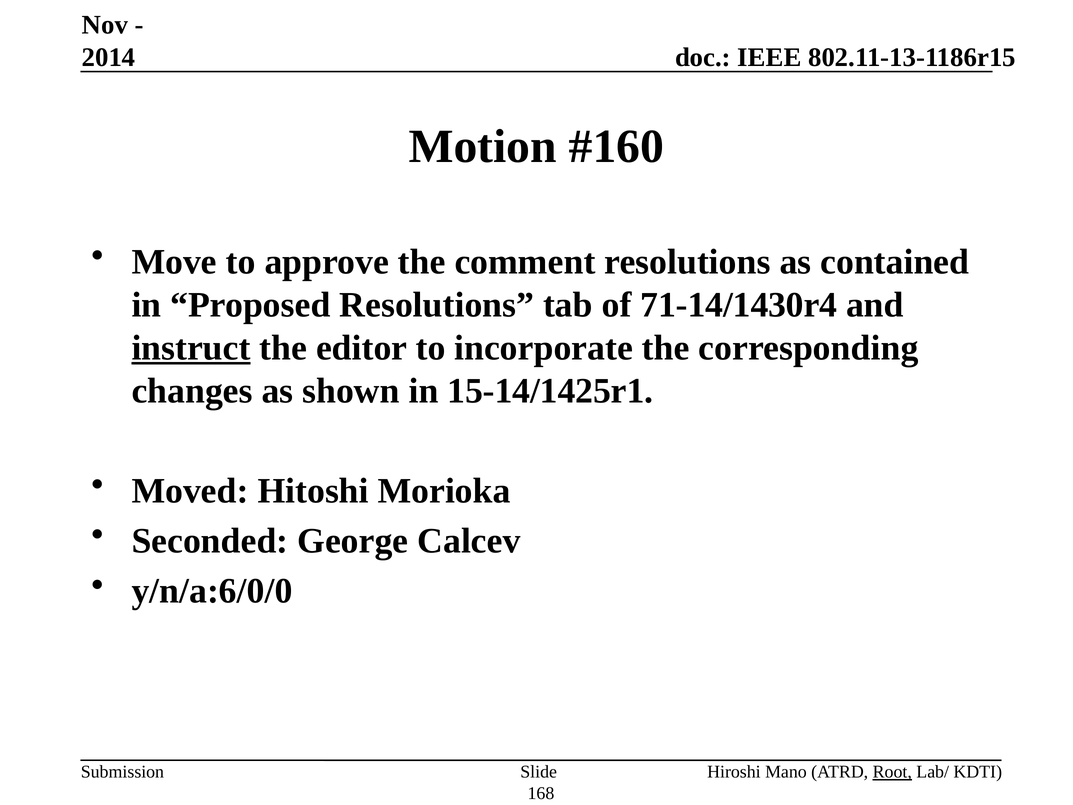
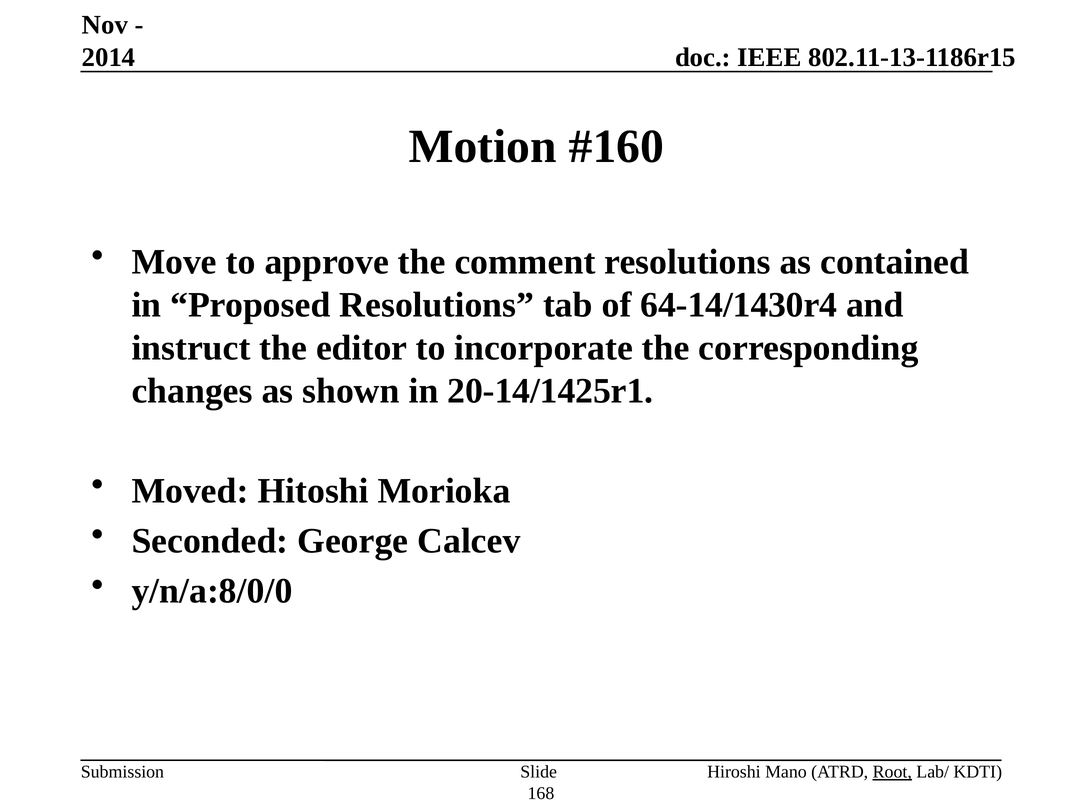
71-14/1430r4: 71-14/1430r4 -> 64-14/1430r4
instruct underline: present -> none
15-14/1425r1: 15-14/1425r1 -> 20-14/1425r1
y/n/a:6/0/0: y/n/a:6/0/0 -> y/n/a:8/0/0
